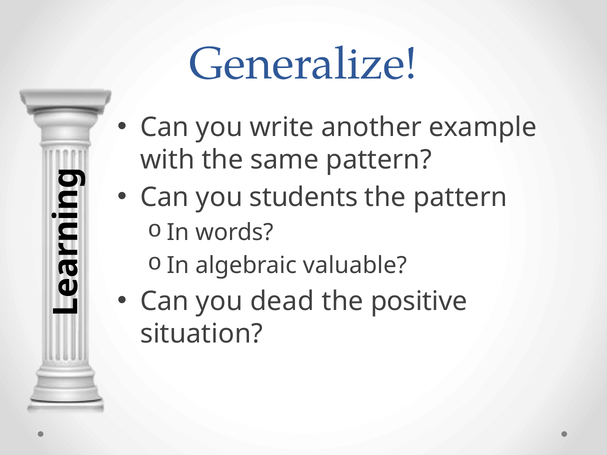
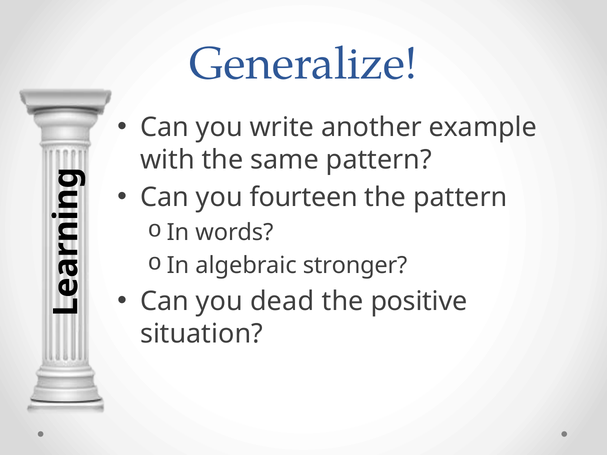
students: students -> fourteen
valuable: valuable -> stronger
